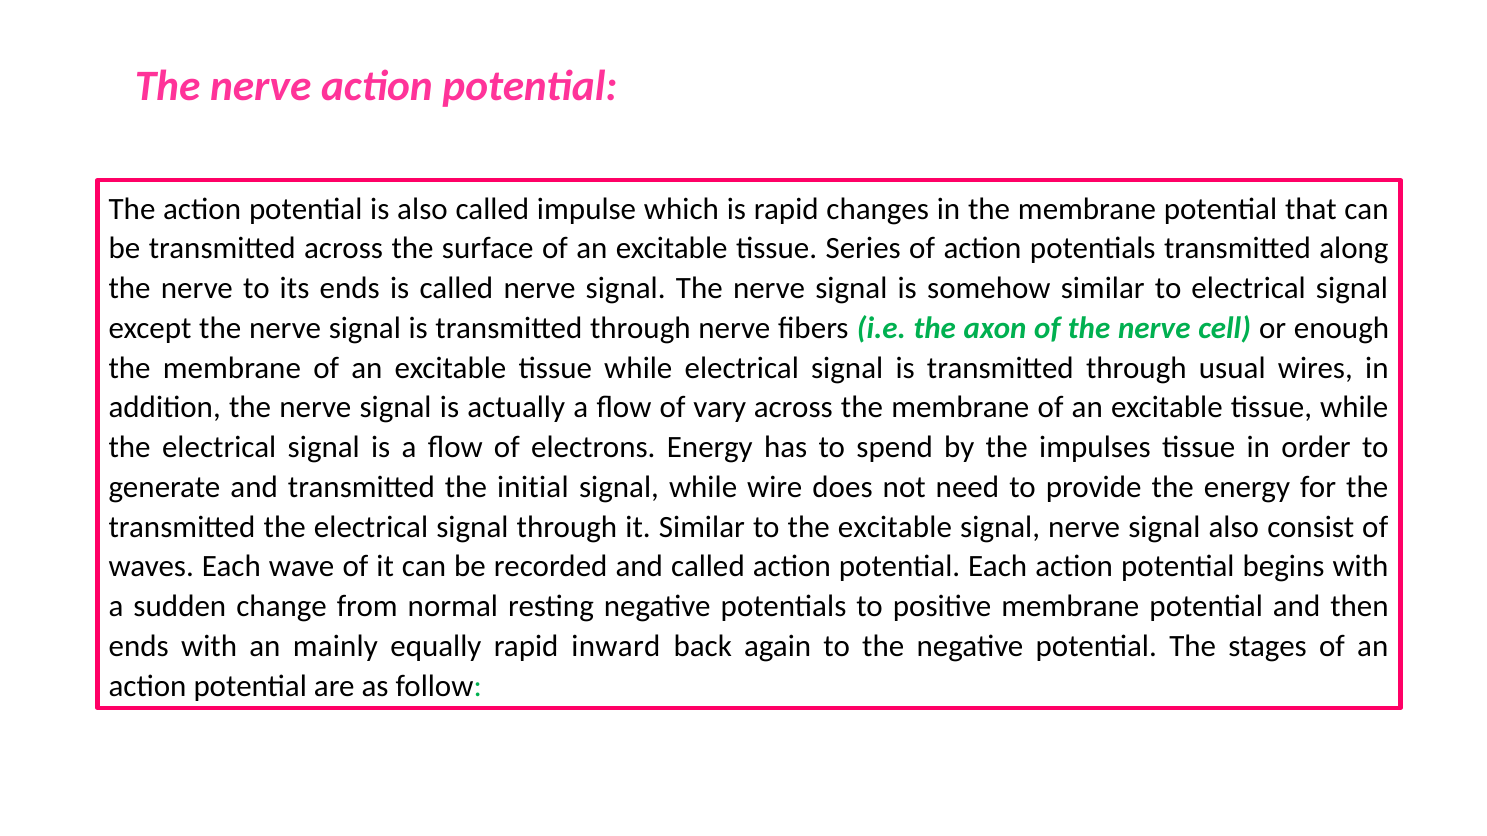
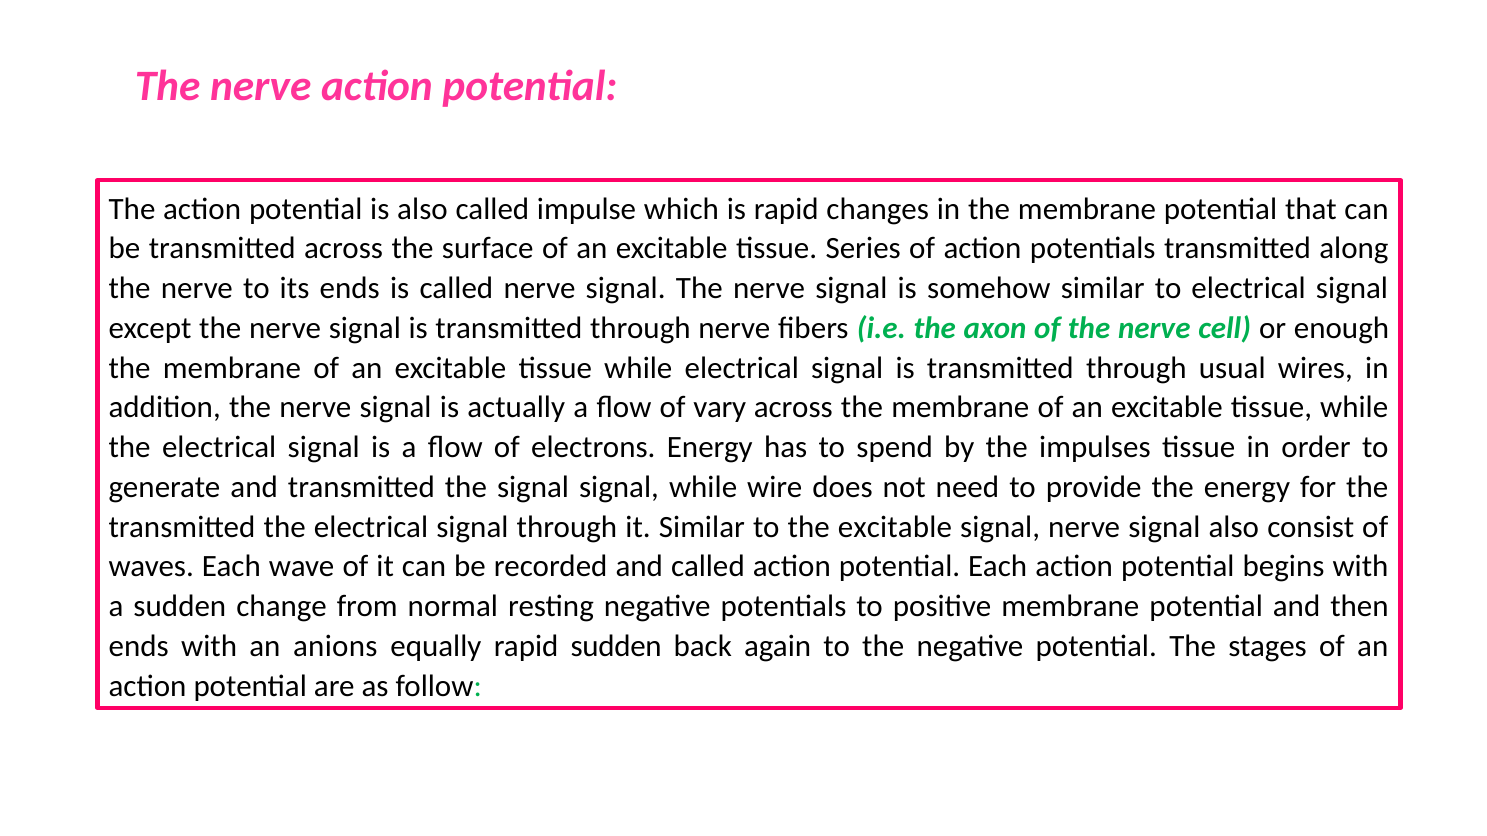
the initial: initial -> signal
mainly: mainly -> anions
rapid inward: inward -> sudden
